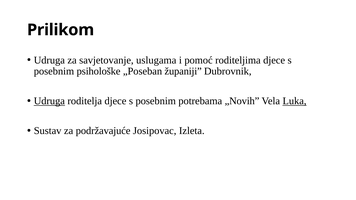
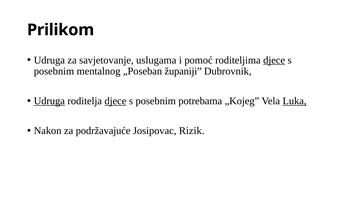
djece at (274, 60) underline: none -> present
psihološke: psihološke -> mentalnog
djece at (115, 101) underline: none -> present
„Novih: „Novih -> „Kojeg
Sustav: Sustav -> Nakon
Izleta: Izleta -> Rizik
